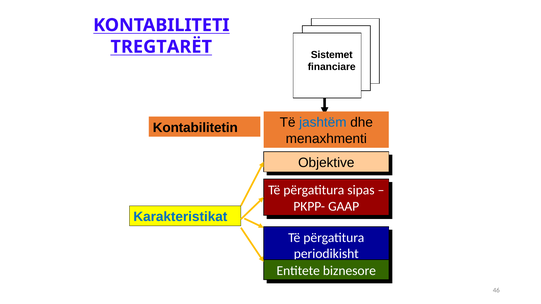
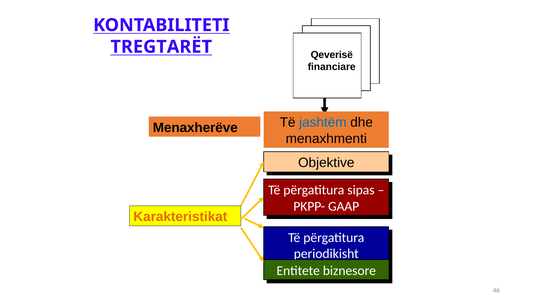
Sistemet: Sistemet -> Qeverisë
Kontabilitetin: Kontabilitetin -> Menaxherëve
Karakteristikat colour: blue -> orange
